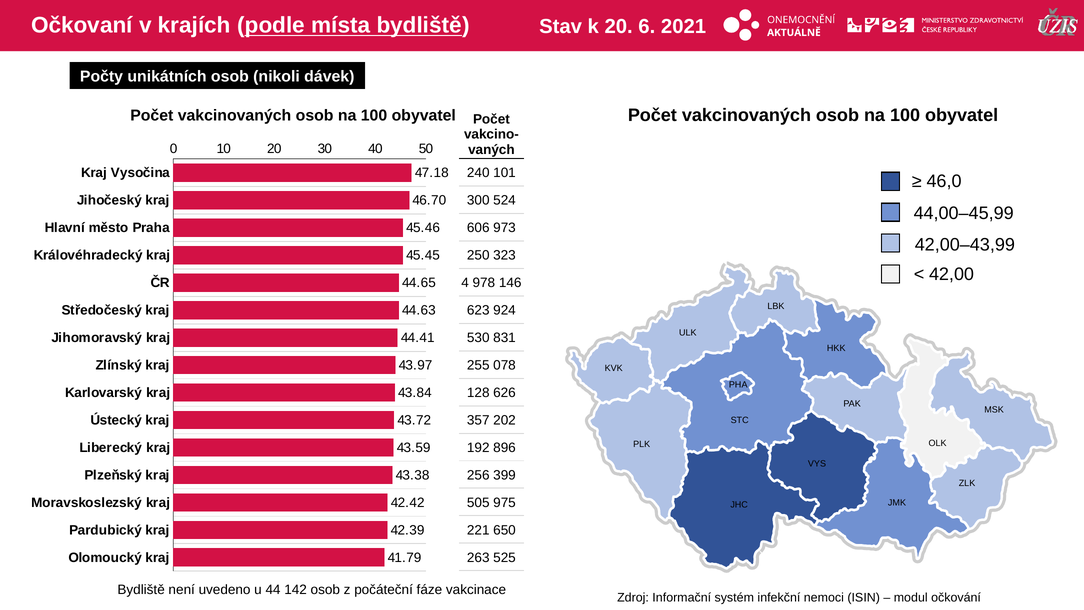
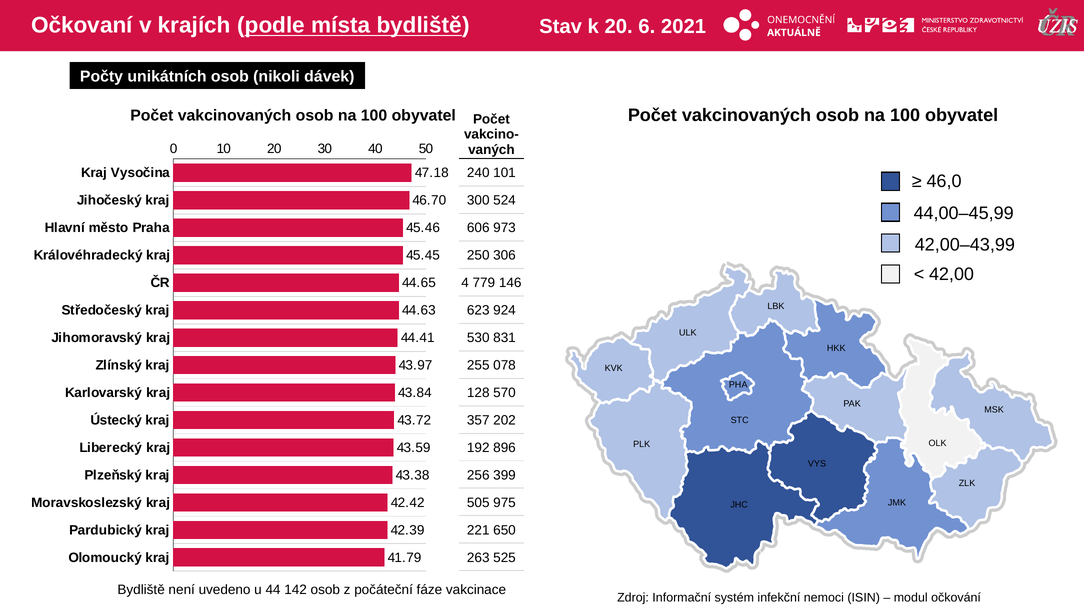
323: 323 -> 306
978: 978 -> 779
626: 626 -> 570
